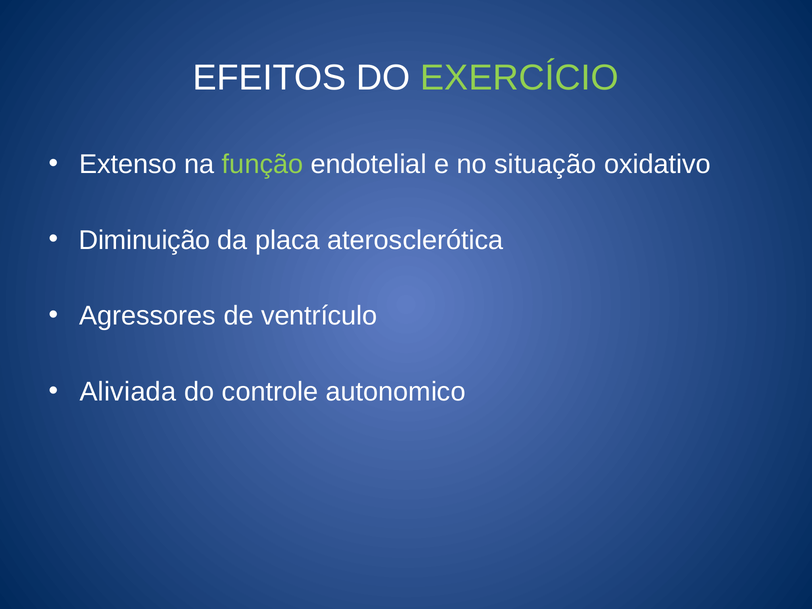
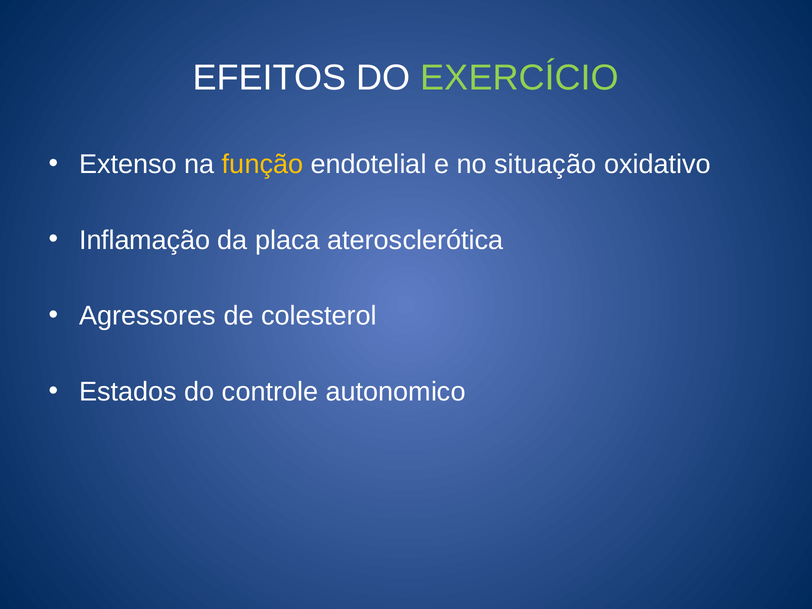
função colour: light green -> yellow
Diminuição: Diminuição -> Inflamação
ventrículo: ventrículo -> colesterol
Aliviada: Aliviada -> Estados
